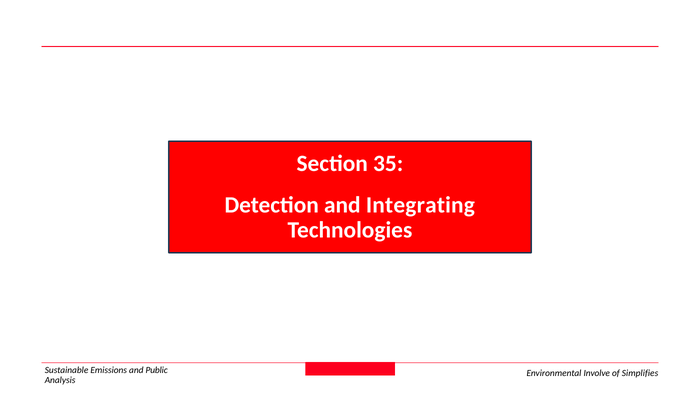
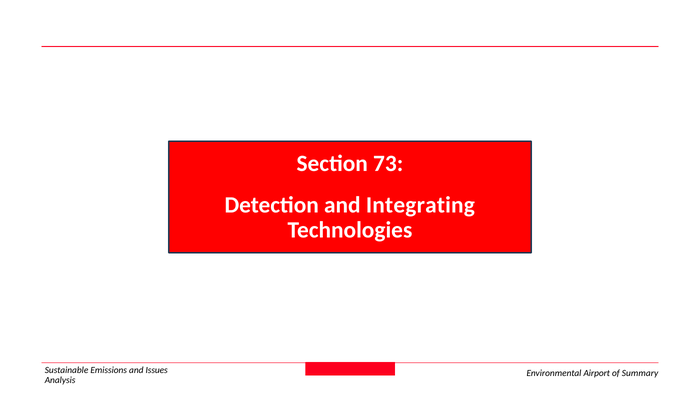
35: 35 -> 73
Public: Public -> Issues
Involve: Involve -> Airport
Simplifies: Simplifies -> Summary
